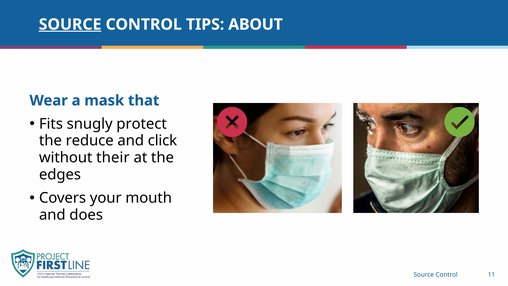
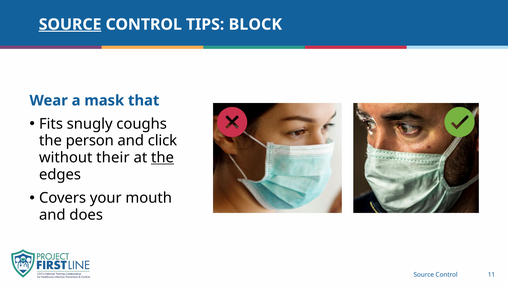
ABOUT: ABOUT -> BLOCK
protect: protect -> coughs
reduce: reduce -> person
the at (163, 158) underline: none -> present
